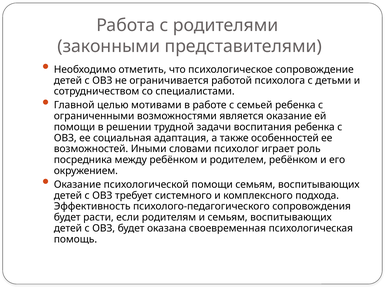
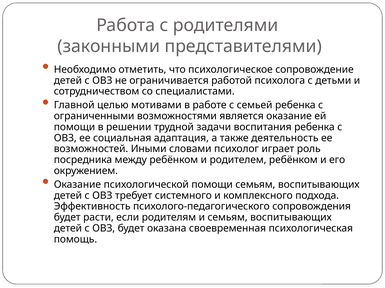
особенностей: особенностей -> деятельность
